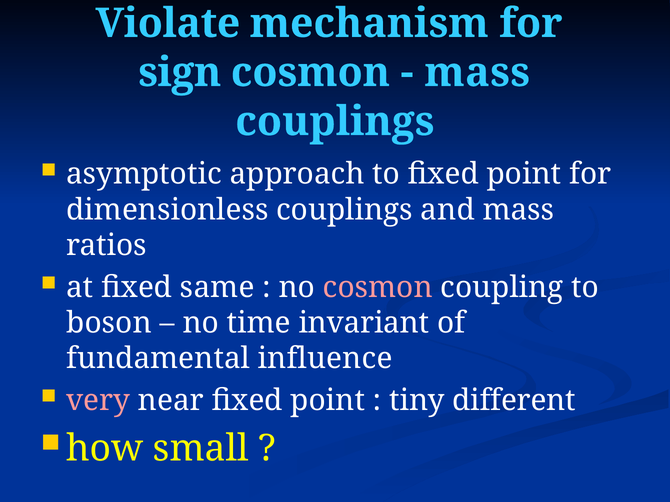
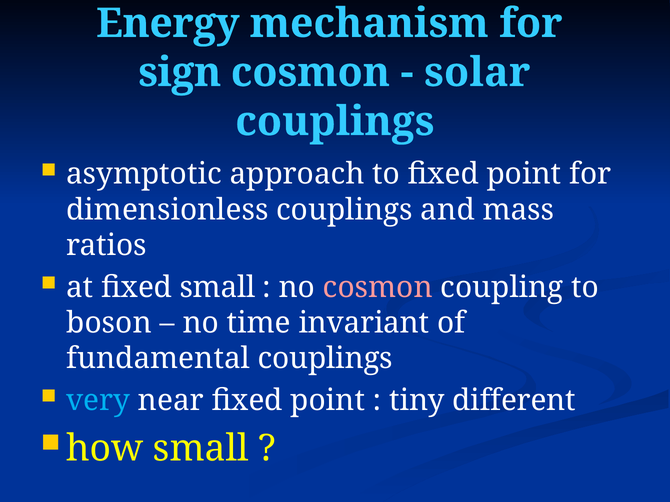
Violate: Violate -> Energy
mass at (477, 73): mass -> solar
fixed same: same -> small
fundamental influence: influence -> couplings
very colour: pink -> light blue
